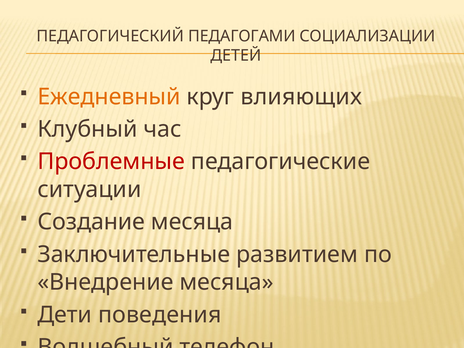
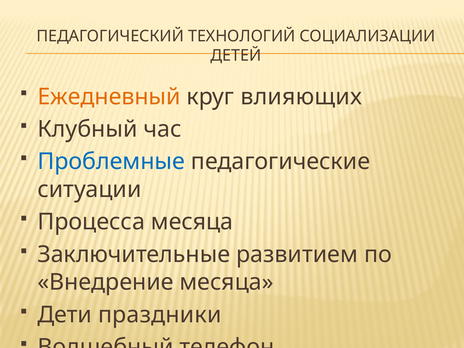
ПЕДАГОГАМИ: ПЕДАГОГАМИ -> ТЕХНОЛОГИЙ
Проблемные colour: red -> blue
Создание: Создание -> Процесса
поведения: поведения -> праздники
